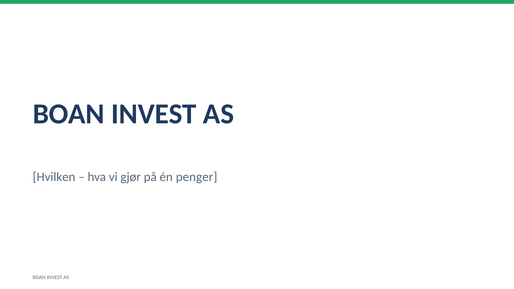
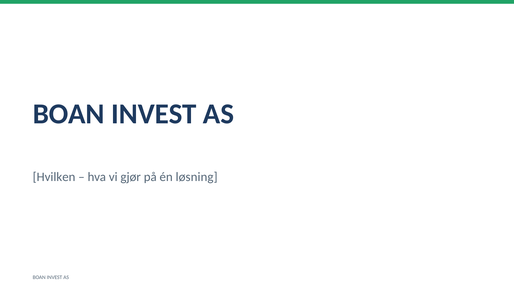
penger: penger -> løsning
